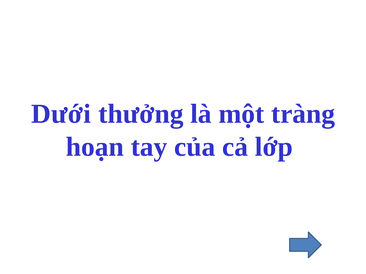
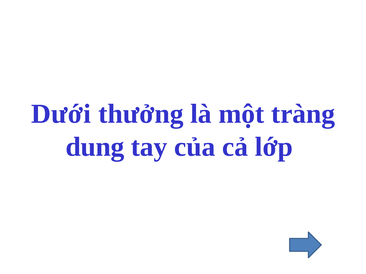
hoạn: hoạn -> dung
